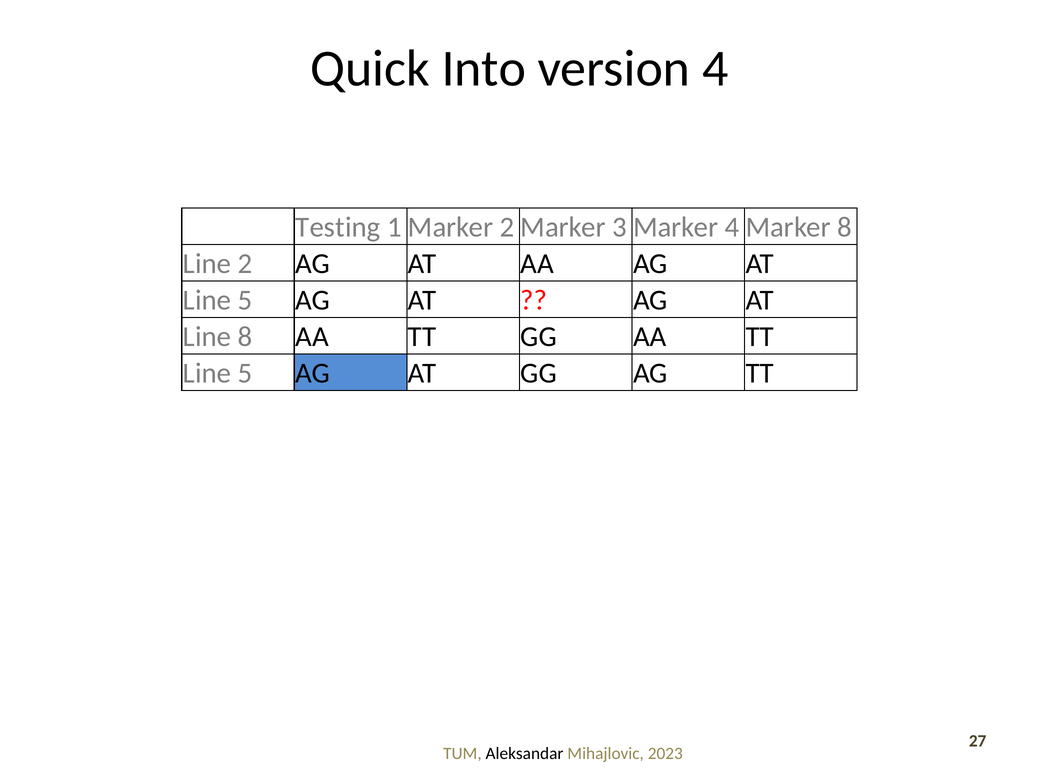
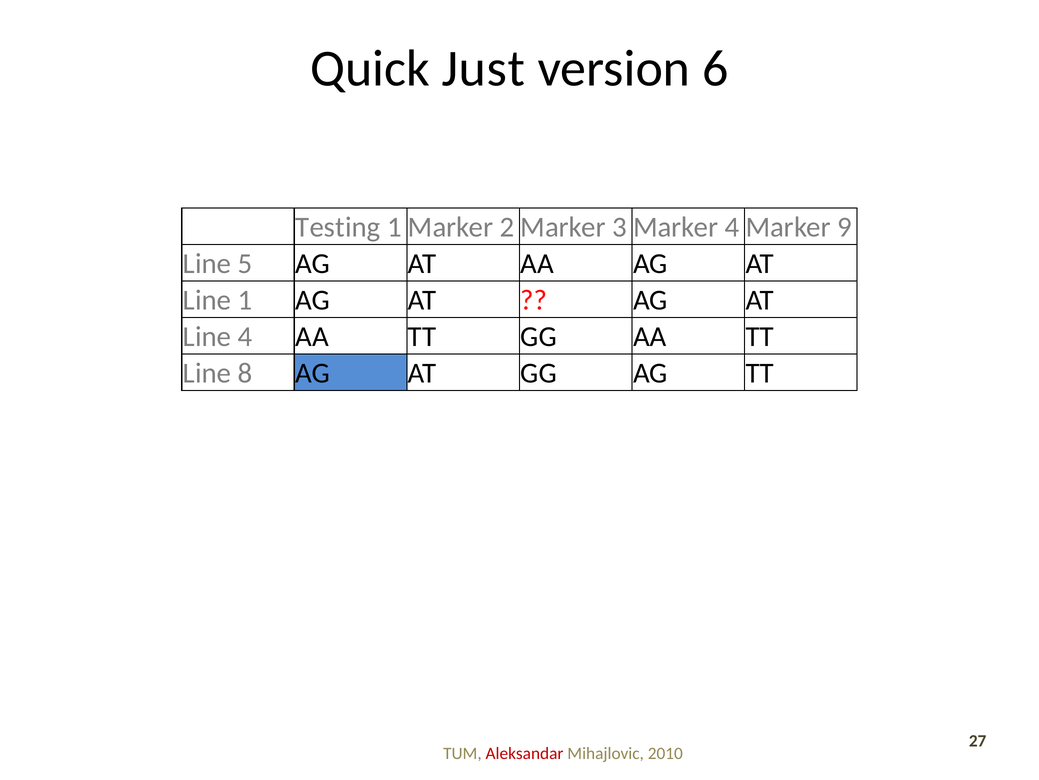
Into: Into -> Just
4: 4 -> 6
8 at (845, 227): 8 -> 9
2: 2 -> 5
5 at (245, 300): 5 -> 1
Line 8: 8 -> 4
5 at (245, 373): 5 -> 8
Aleksandar colour: black -> red
2023: 2023 -> 2010
